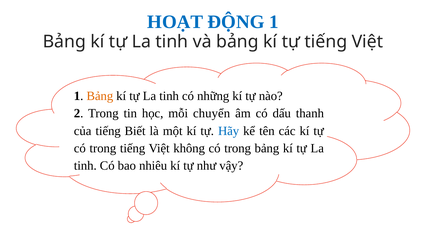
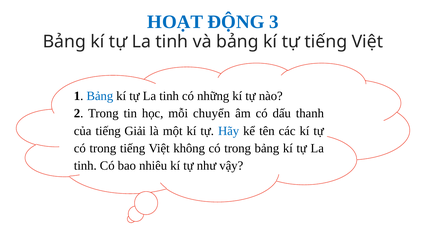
ĐỘNG 1: 1 -> 3
Bảng at (100, 96) colour: orange -> blue
Biết: Biết -> Giải
